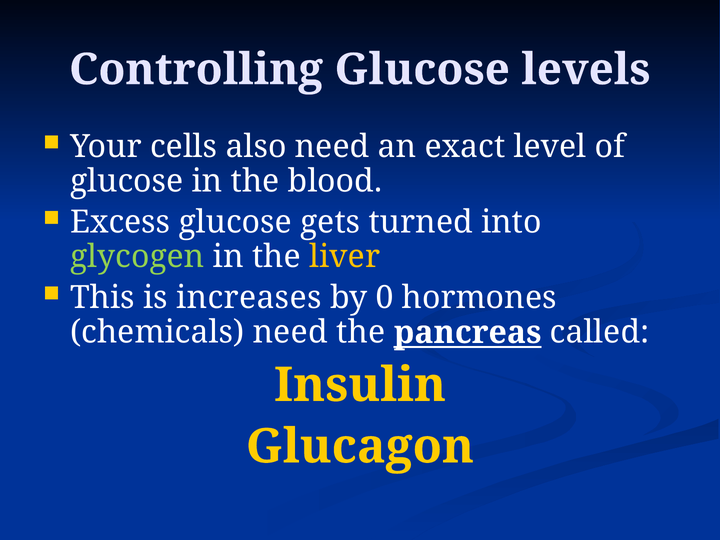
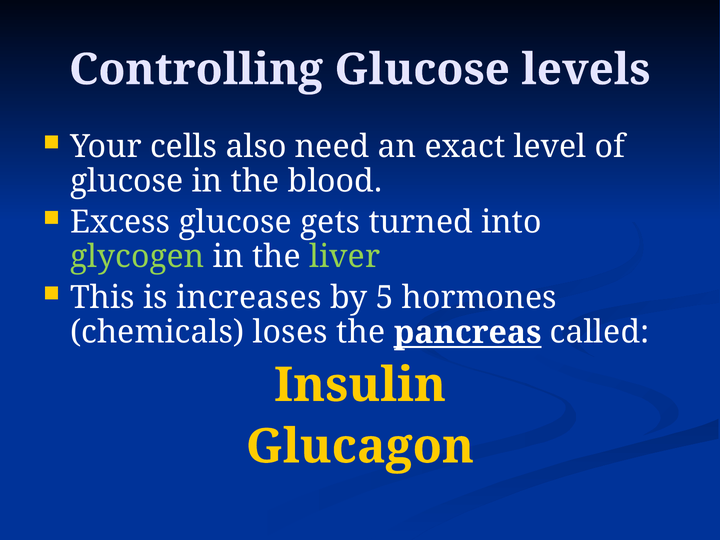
liver colour: yellow -> light green
0: 0 -> 5
chemicals need: need -> loses
